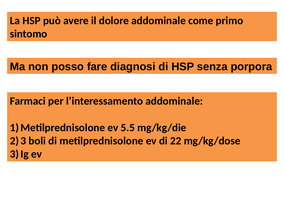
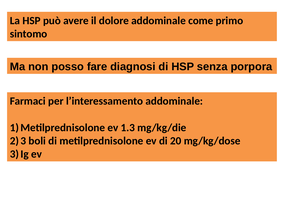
5.5: 5.5 -> 1.3
22: 22 -> 20
